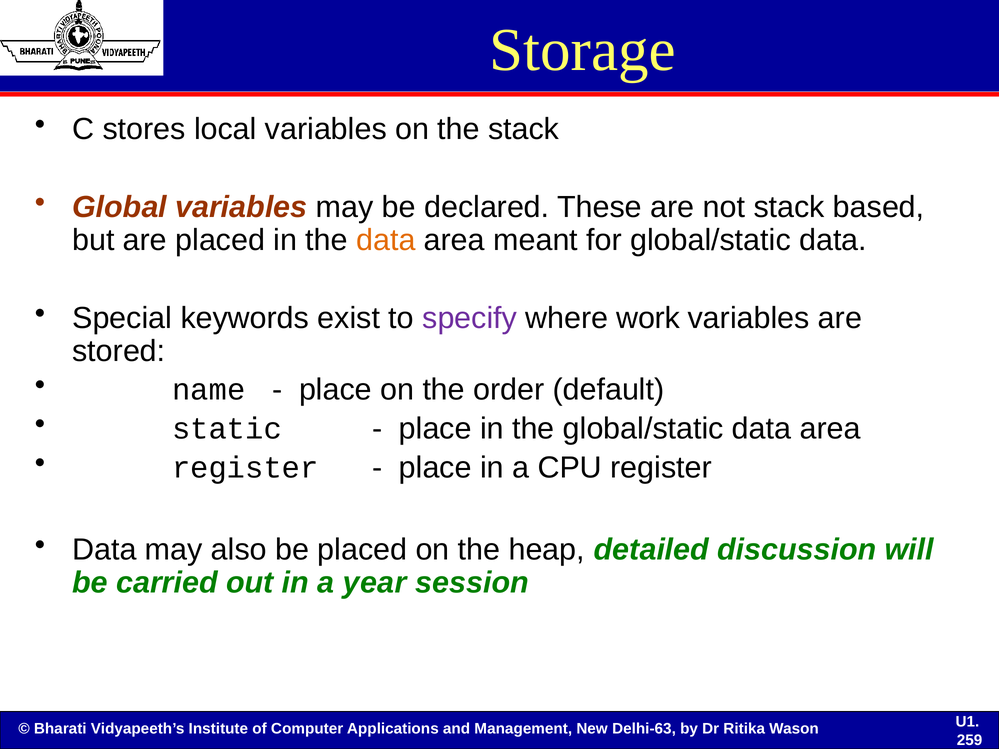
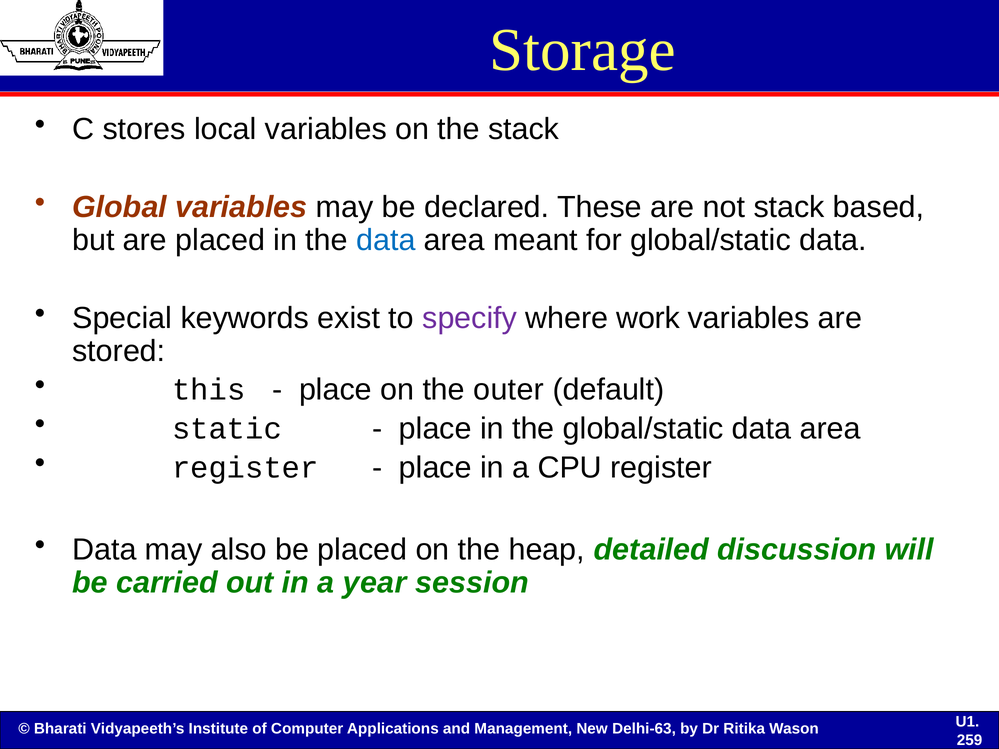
data at (386, 240) colour: orange -> blue
name: name -> this
order: order -> outer
